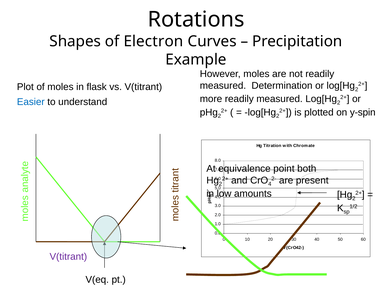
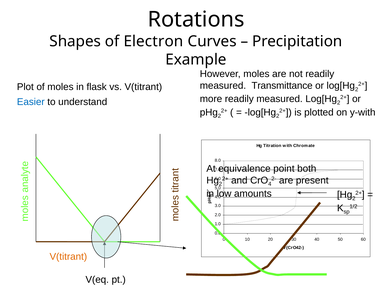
Determination: Determination -> Transmittance
y-spin: y-spin -> y-with
V(titrant at (68, 257) colour: purple -> orange
